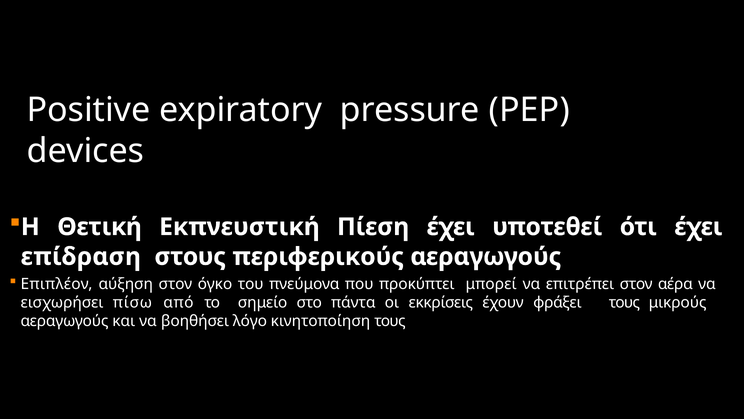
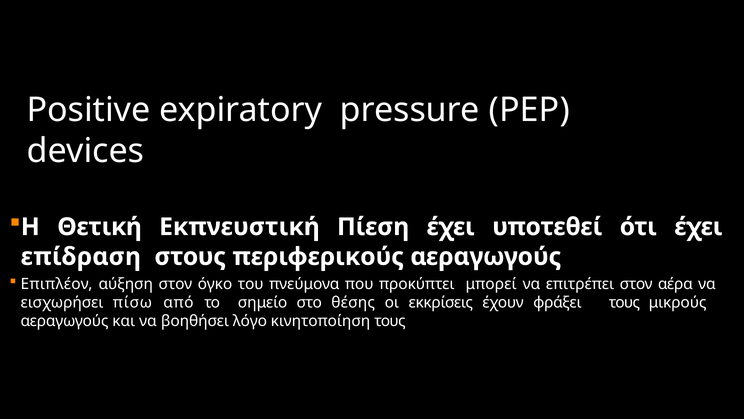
πάντα: πάντα -> θέσης
